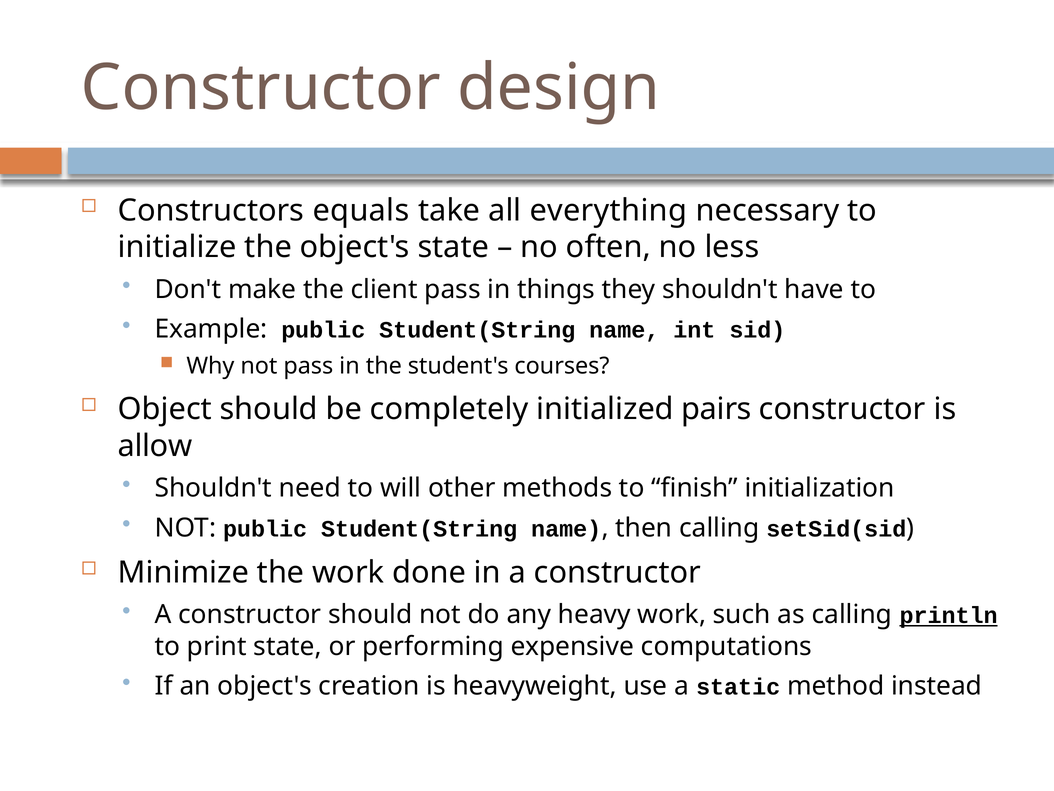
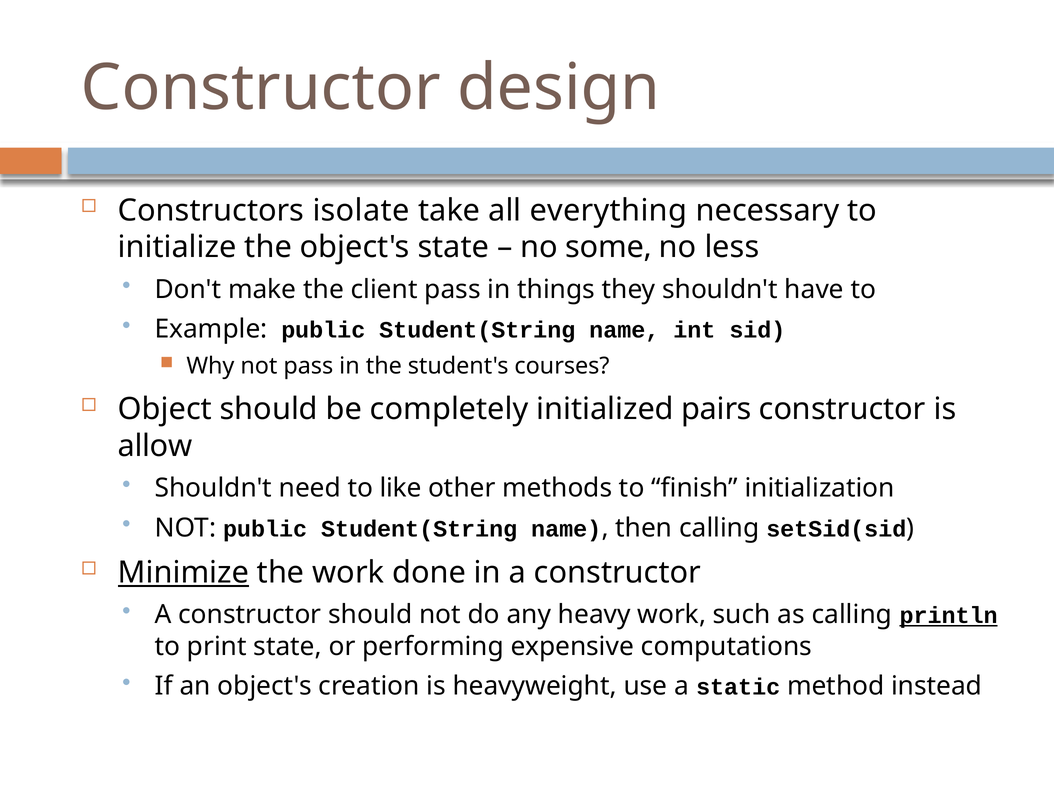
equals: equals -> isolate
often: often -> some
will: will -> like
Minimize underline: none -> present
